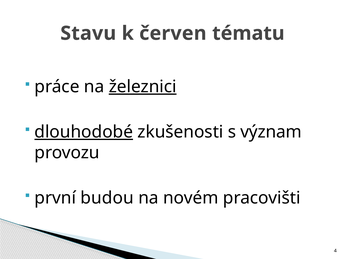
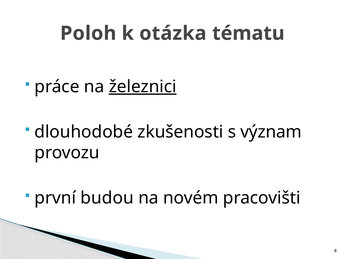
Stavu: Stavu -> Poloh
červen: červen -> otázka
dlouhodobé underline: present -> none
